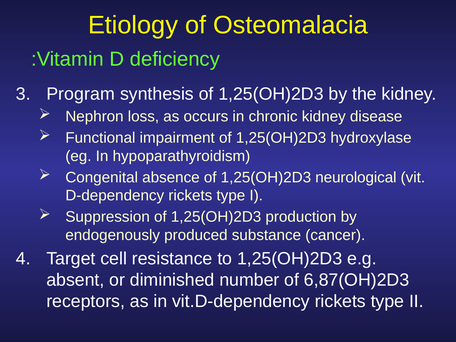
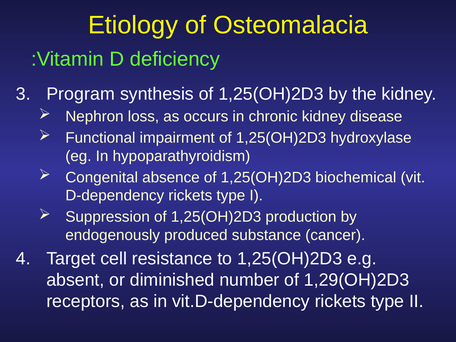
neurological: neurological -> biochemical
6,87(OH)2D3: 6,87(OH)2D3 -> 1,29(OH)2D3
